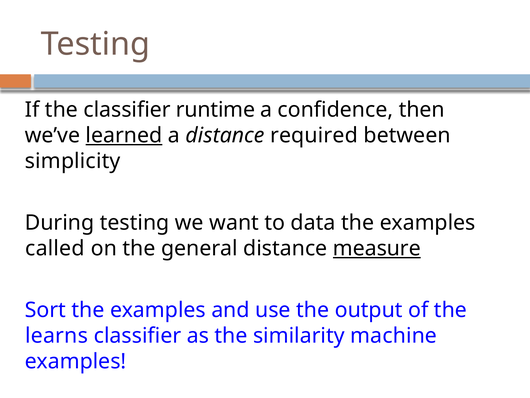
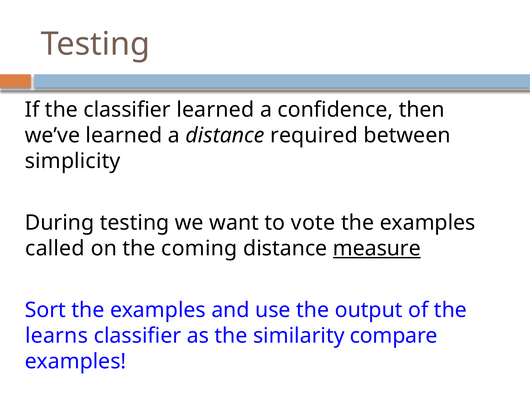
classifier runtime: runtime -> learned
learned at (124, 135) underline: present -> none
data: data -> vote
general: general -> coming
machine: machine -> compare
